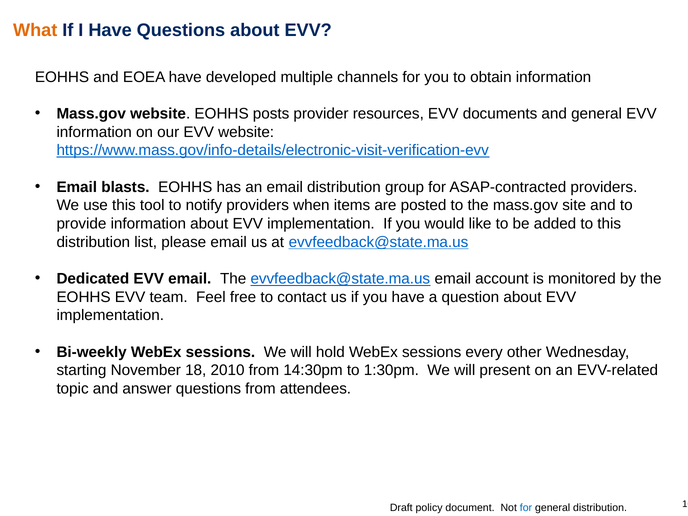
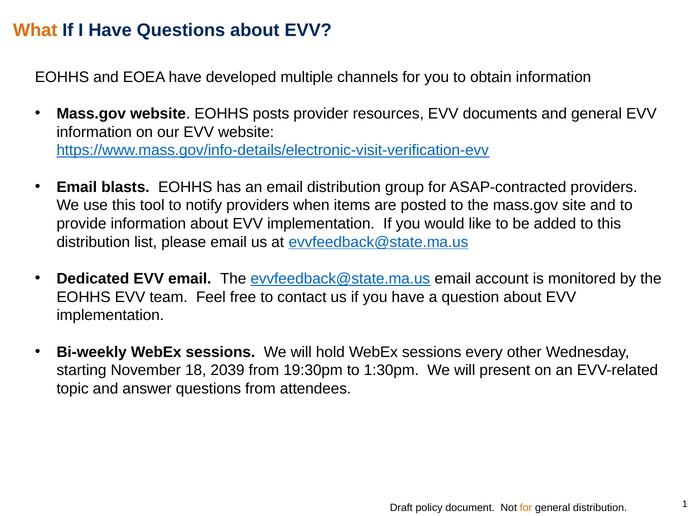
2010: 2010 -> 2039
14:30pm: 14:30pm -> 19:30pm
for at (526, 508) colour: blue -> orange
